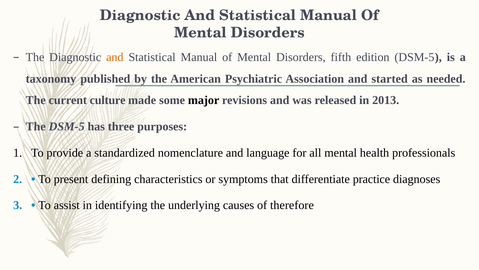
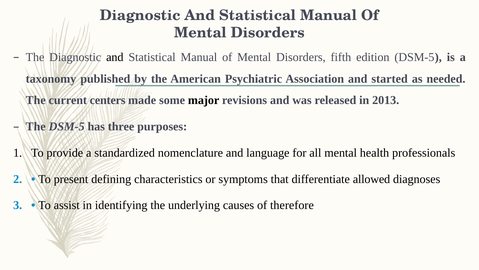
and at (115, 57) colour: orange -> black
culture: culture -> centers
practice: practice -> allowed
